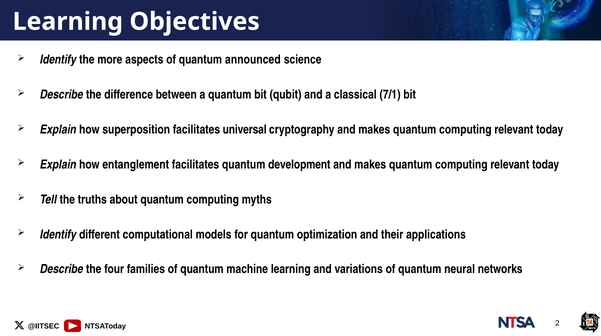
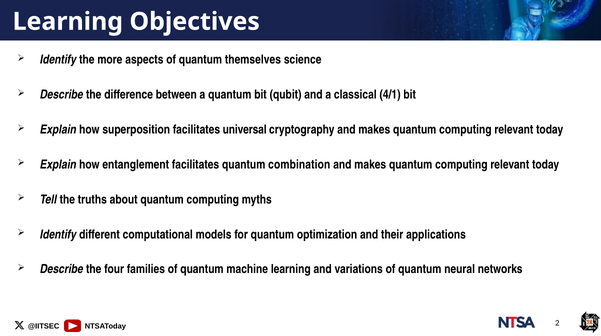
announced: announced -> themselves
7/1: 7/1 -> 4/1
development: development -> combination
